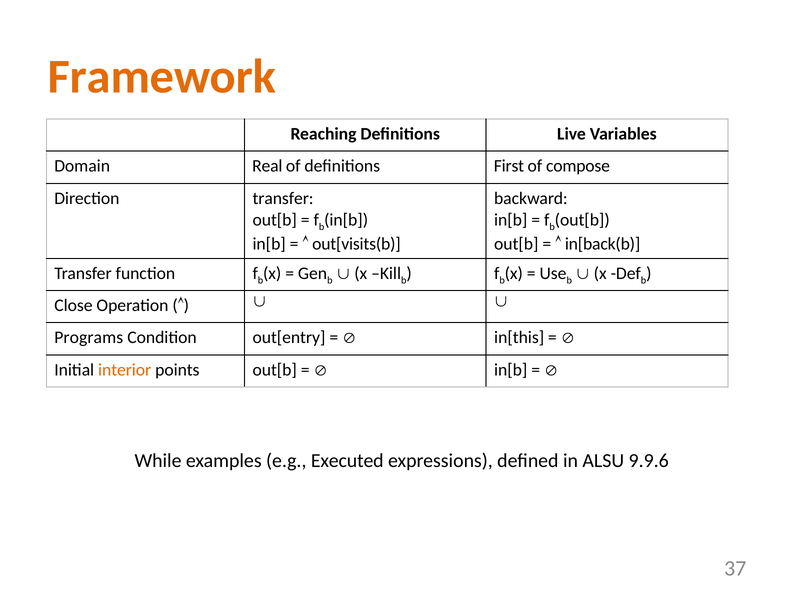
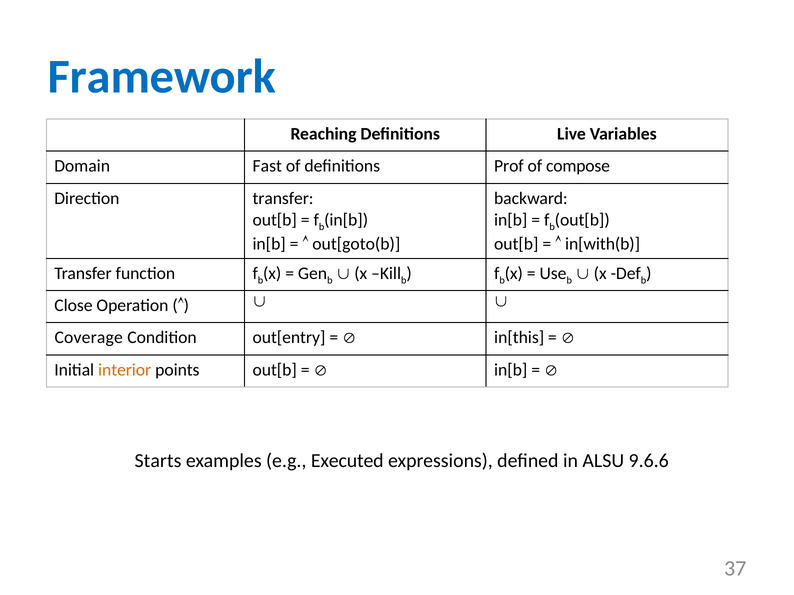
Framework colour: orange -> blue
Real: Real -> Fast
First: First -> Prof
out[visits(b: out[visits(b -> out[goto(b
in[back(b: in[back(b -> in[with(b
Programs: Programs -> Coverage
While: While -> Starts
9.9.6: 9.9.6 -> 9.6.6
